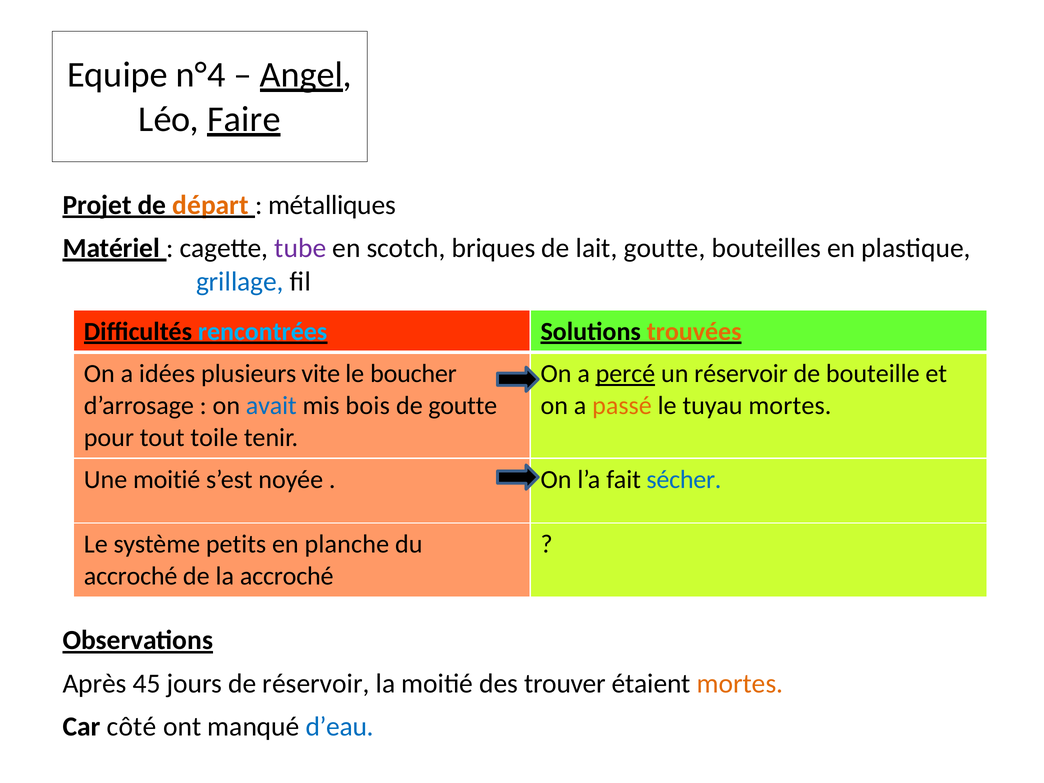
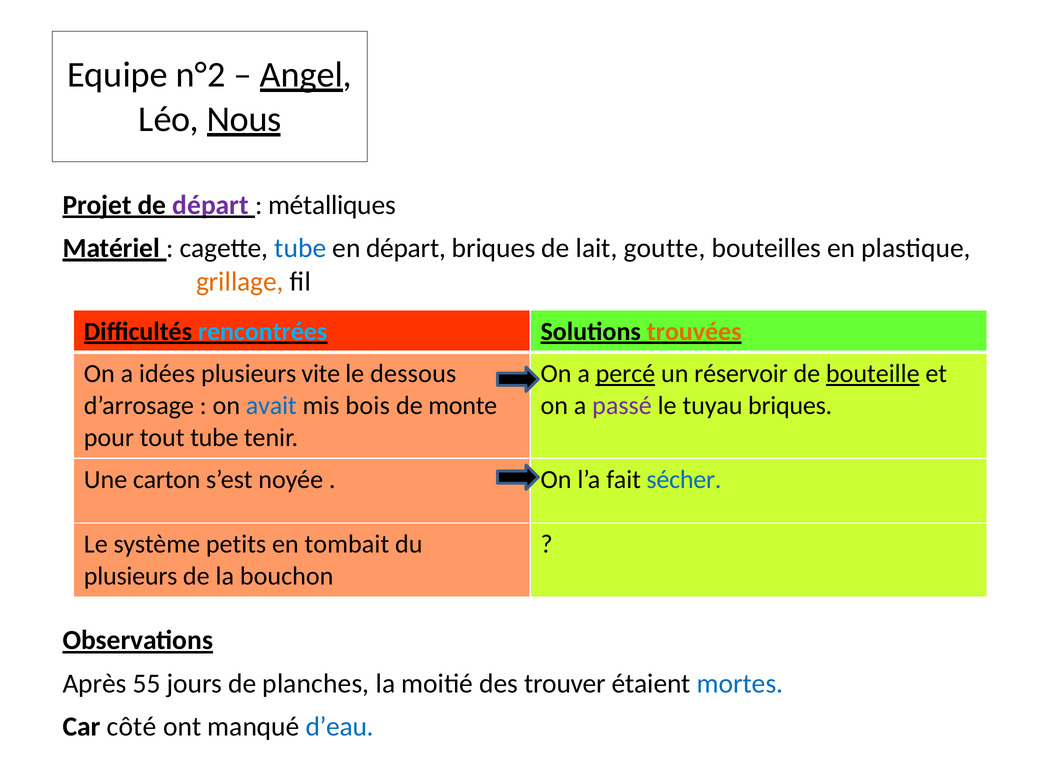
n°4: n°4 -> n°2
Faire: Faire -> Nous
départ at (211, 205) colour: orange -> purple
tube at (300, 248) colour: purple -> blue
en scotch: scotch -> départ
grillage colour: blue -> orange
boucher: boucher -> dessous
bouteille underline: none -> present
de goutte: goutte -> monte
passé colour: orange -> purple
tuyau mortes: mortes -> briques
tout toile: toile -> tube
Une moitié: moitié -> carton
planche: planche -> tombait
accroché at (131, 576): accroché -> plusieurs
la accroché: accroché -> bouchon
45: 45 -> 55
de réservoir: réservoir -> planches
mortes at (740, 684) colour: orange -> blue
